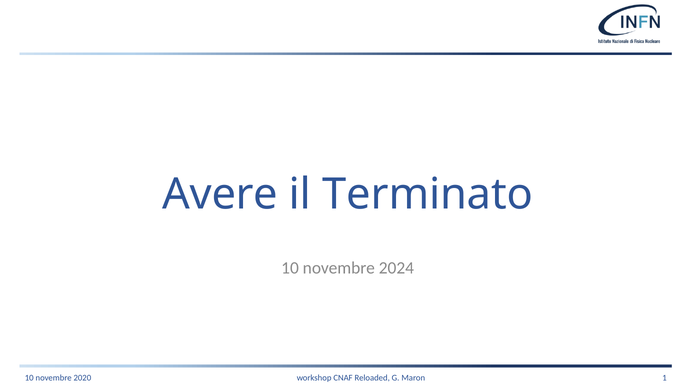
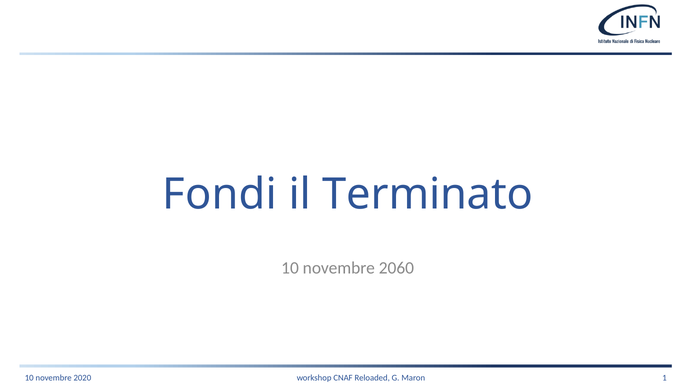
Avere: Avere -> Fondi
2024: 2024 -> 2060
